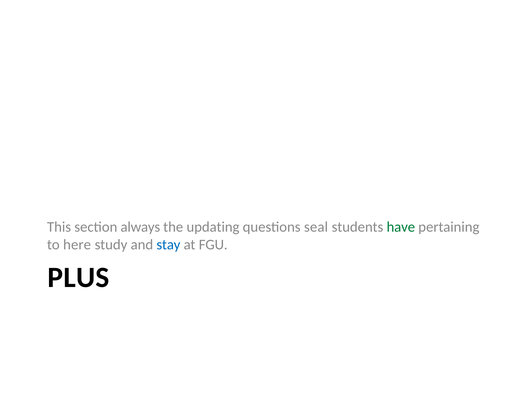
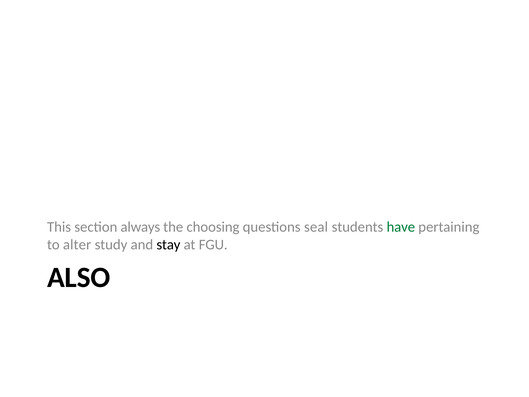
updating: updating -> choosing
here: here -> alter
stay colour: blue -> black
PLUS: PLUS -> ALSO
